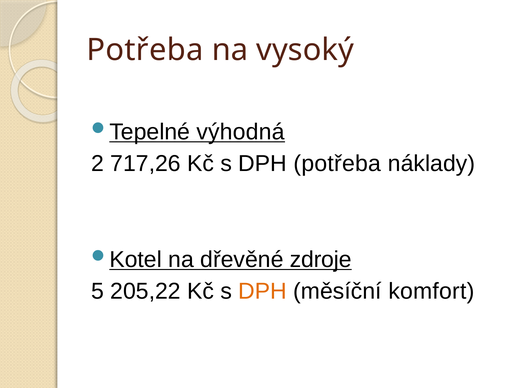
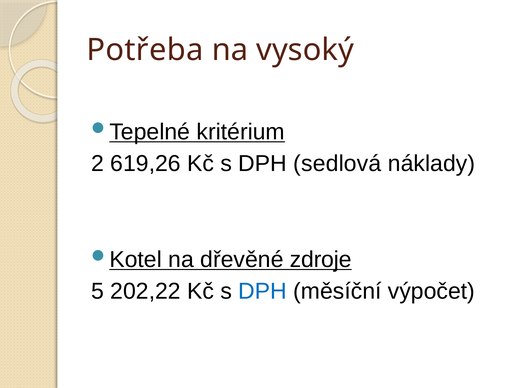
výhodná: výhodná -> kritérium
717,26: 717,26 -> 619,26
DPH potřeba: potřeba -> sedlová
205,22: 205,22 -> 202,22
DPH at (263, 292) colour: orange -> blue
komfort: komfort -> výpočet
